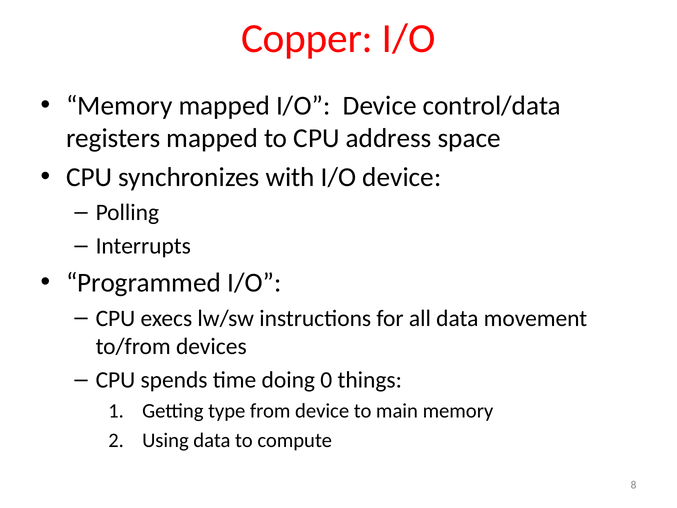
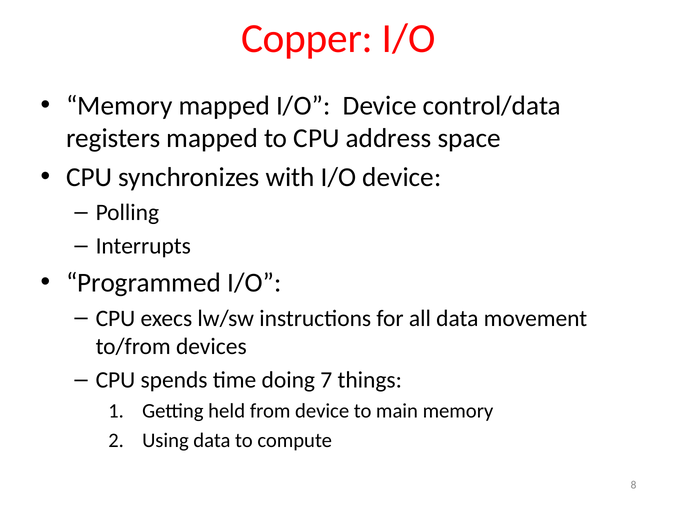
0: 0 -> 7
type: type -> held
